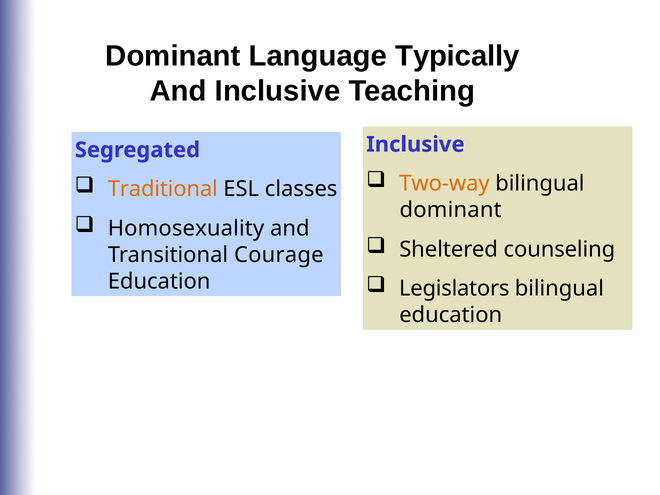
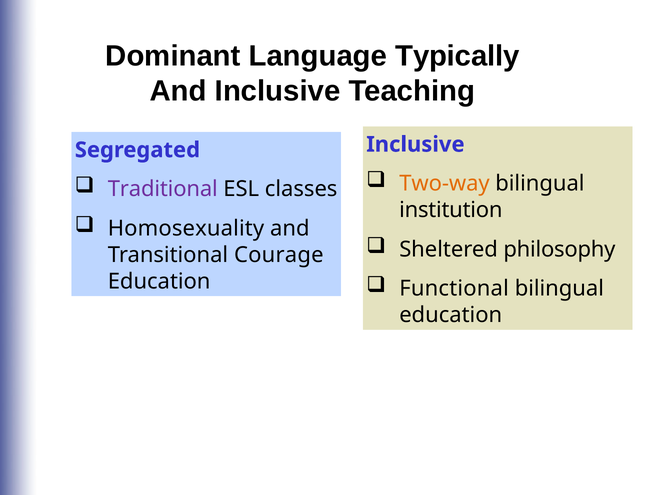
Traditional colour: orange -> purple
dominant at (451, 210): dominant -> institution
counseling: counseling -> philosophy
Legislators: Legislators -> Functional
